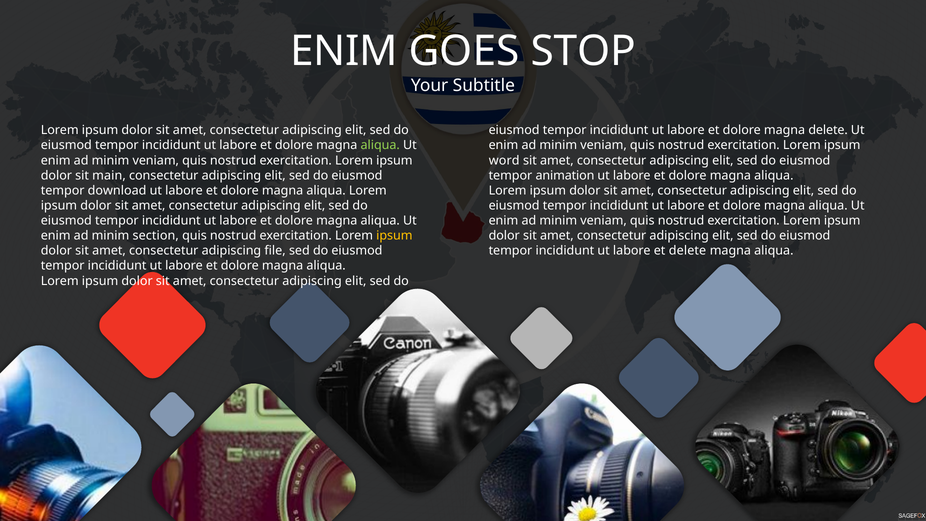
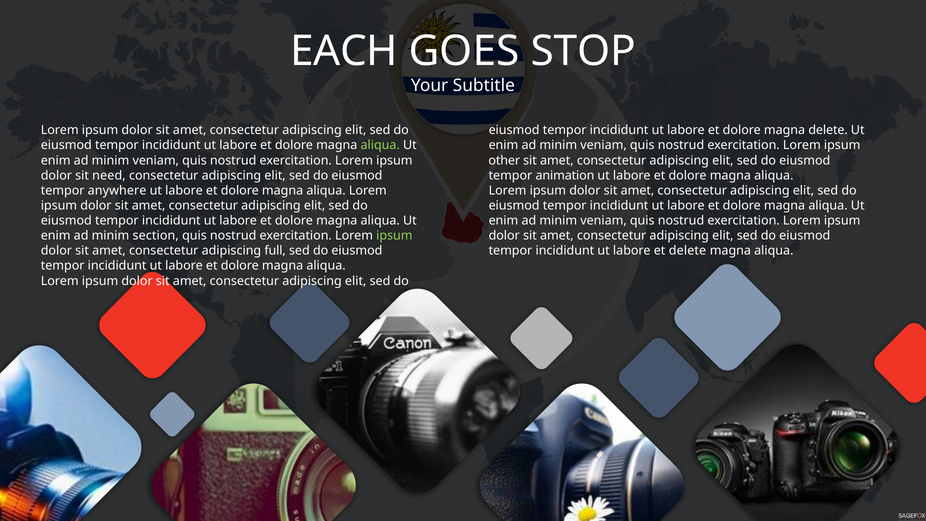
ENIM at (344, 51): ENIM -> EACH
word: word -> other
main: main -> need
download: download -> anywhere
ipsum at (394, 236) colour: yellow -> light green
file: file -> full
